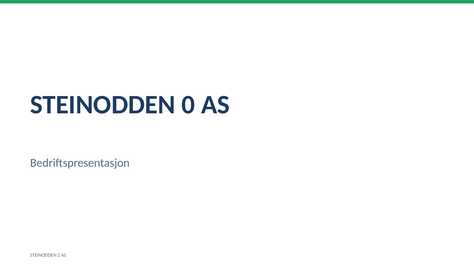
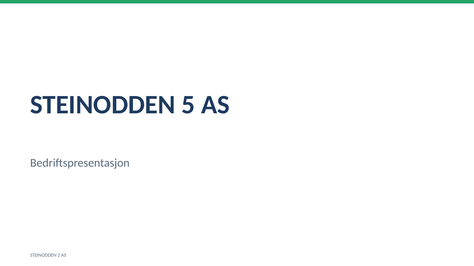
0: 0 -> 5
